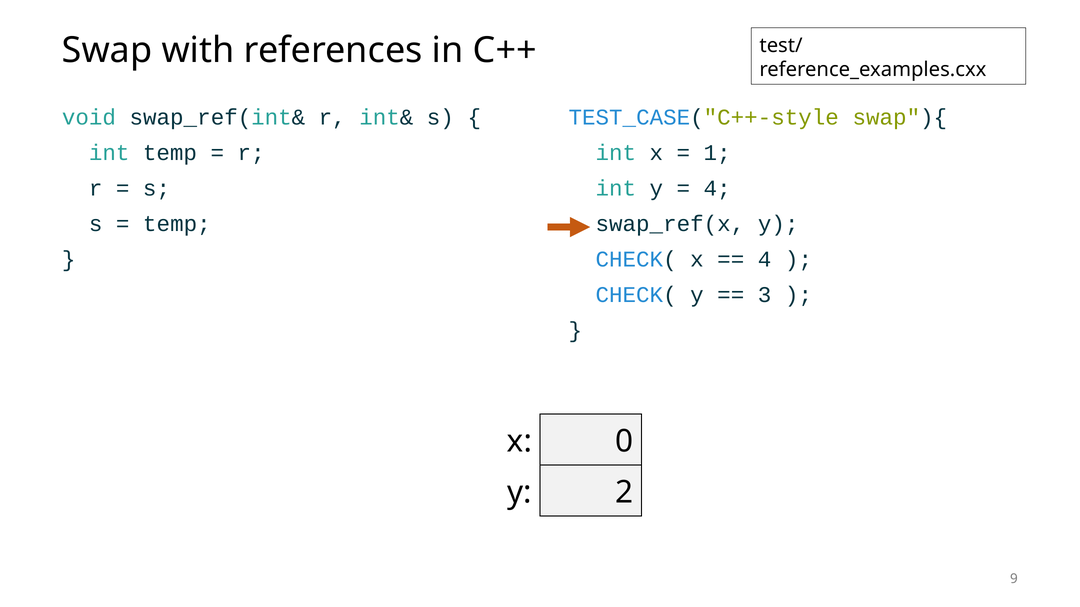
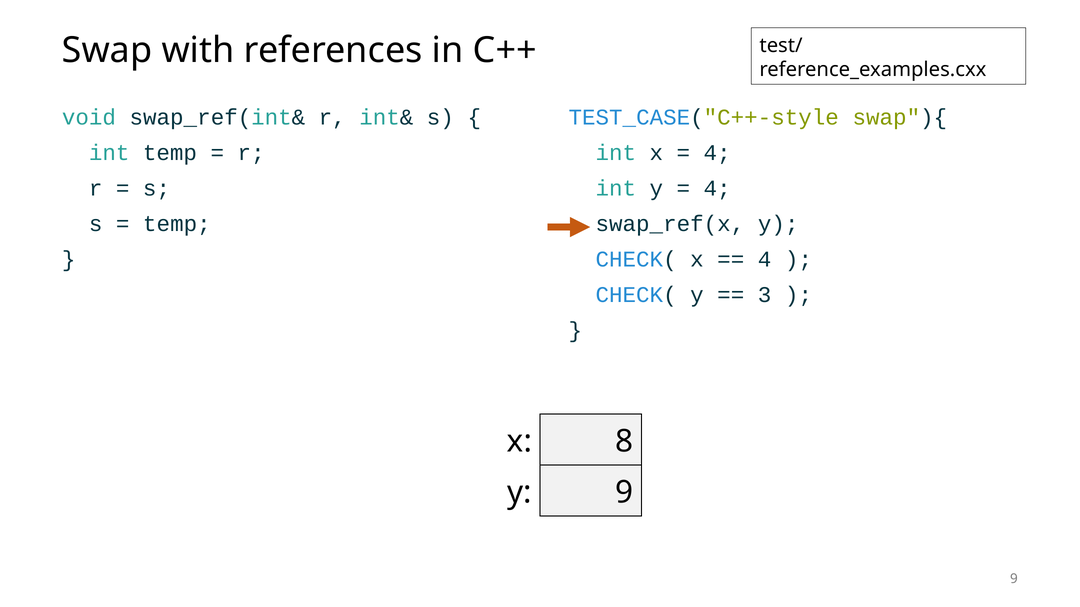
1 at (717, 153): 1 -> 4
0: 0 -> 8
y 2: 2 -> 9
